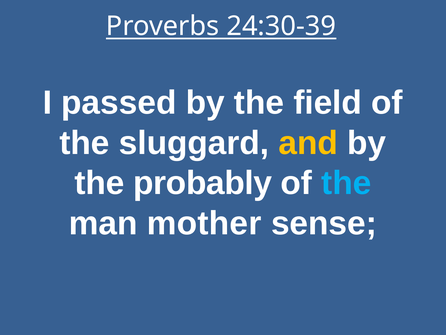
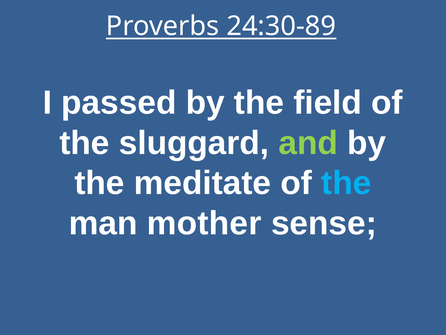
24:30-39: 24:30-39 -> 24:30-89
and colour: yellow -> light green
probably: probably -> meditate
